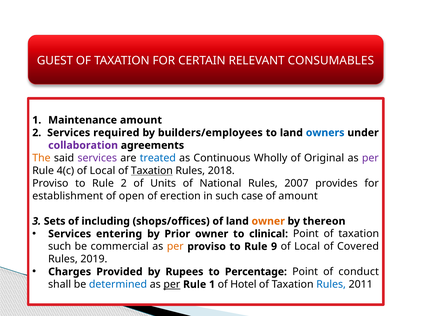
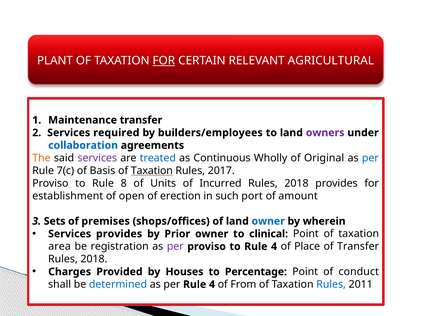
GUEST: GUEST -> PLANT
FOR at (164, 61) underline: none -> present
CONSUMABLES: CONSUMABLES -> AGRICULTURAL
Maintenance amount: amount -> transfer
owners colour: blue -> purple
collaboration colour: purple -> blue
per at (370, 158) colour: purple -> blue
4(c: 4(c -> 7(c
Local at (102, 171): Local -> Basis
2018: 2018 -> 2017
Rule 2: 2 -> 8
National: National -> Incurred
2007 at (297, 184): 2007 -> 2018
case: case -> port
including: including -> premises
owner at (268, 222) colour: orange -> blue
thereon: thereon -> wherein
Services entering: entering -> provides
such at (60, 247): such -> area
commercial: commercial -> registration
per at (175, 247) colour: orange -> purple
to Rule 9: 9 -> 4
Local at (307, 247): Local -> Place
of Covered: Covered -> Transfer
2019 at (94, 260): 2019 -> 2018
Rupees: Rupees -> Houses
per at (172, 285) underline: present -> none
1 at (212, 285): 1 -> 4
Hotel: Hotel -> From
